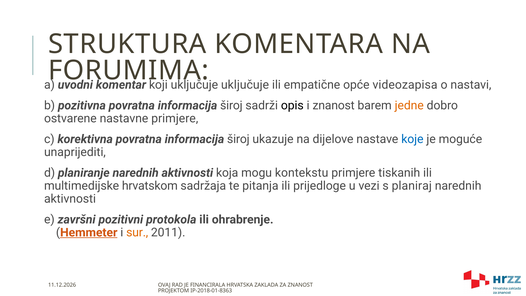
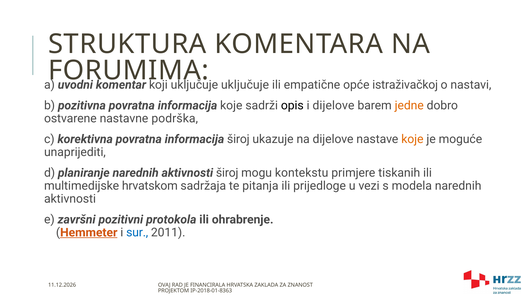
videozapisa: videozapisa -> istraživačkoj
pozitivna povratna informacija široj: široj -> koje
i znanost: znanost -> dijelove
nastavne primjere: primjere -> podrška
koje at (412, 139) colour: blue -> orange
aktivnosti koja: koja -> široj
planiraj: planiraj -> modela
sur colour: orange -> blue
